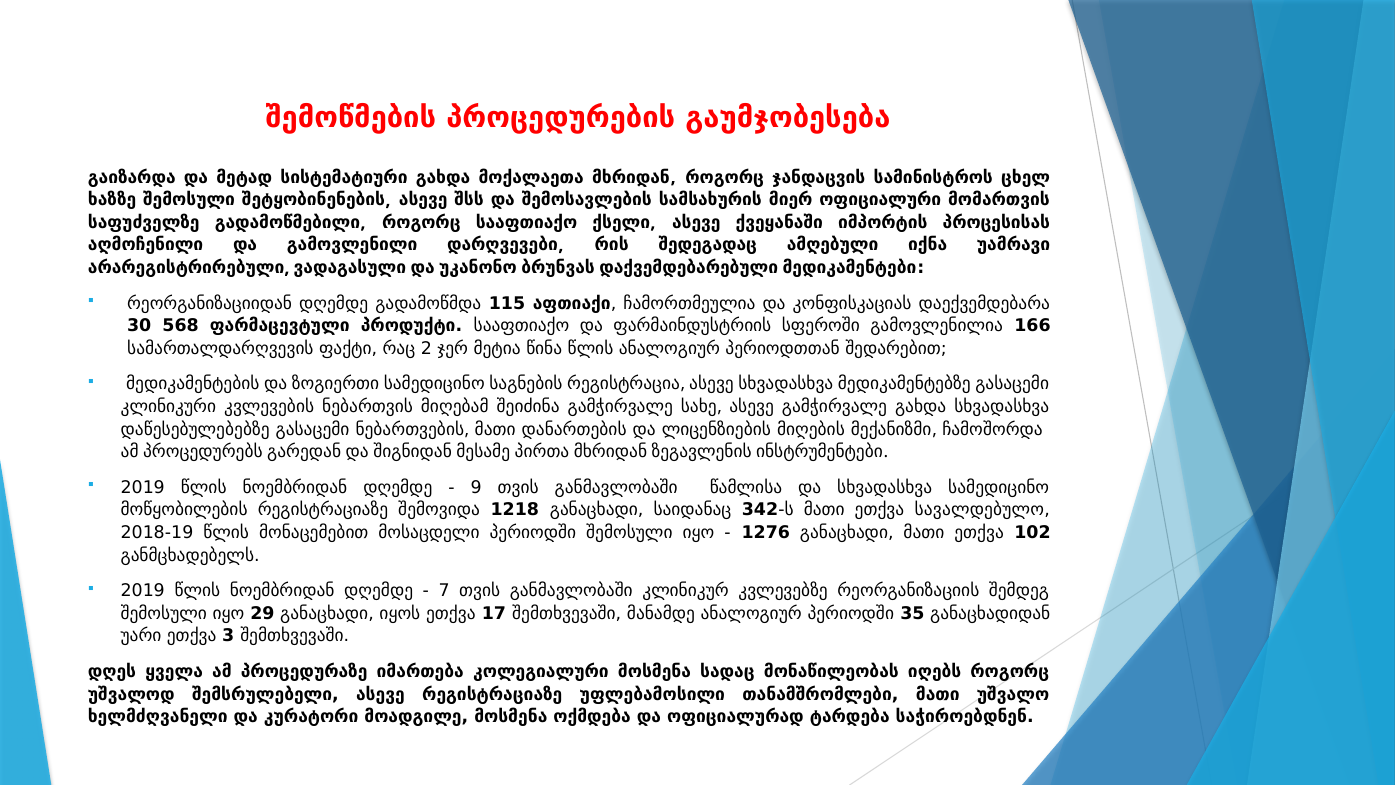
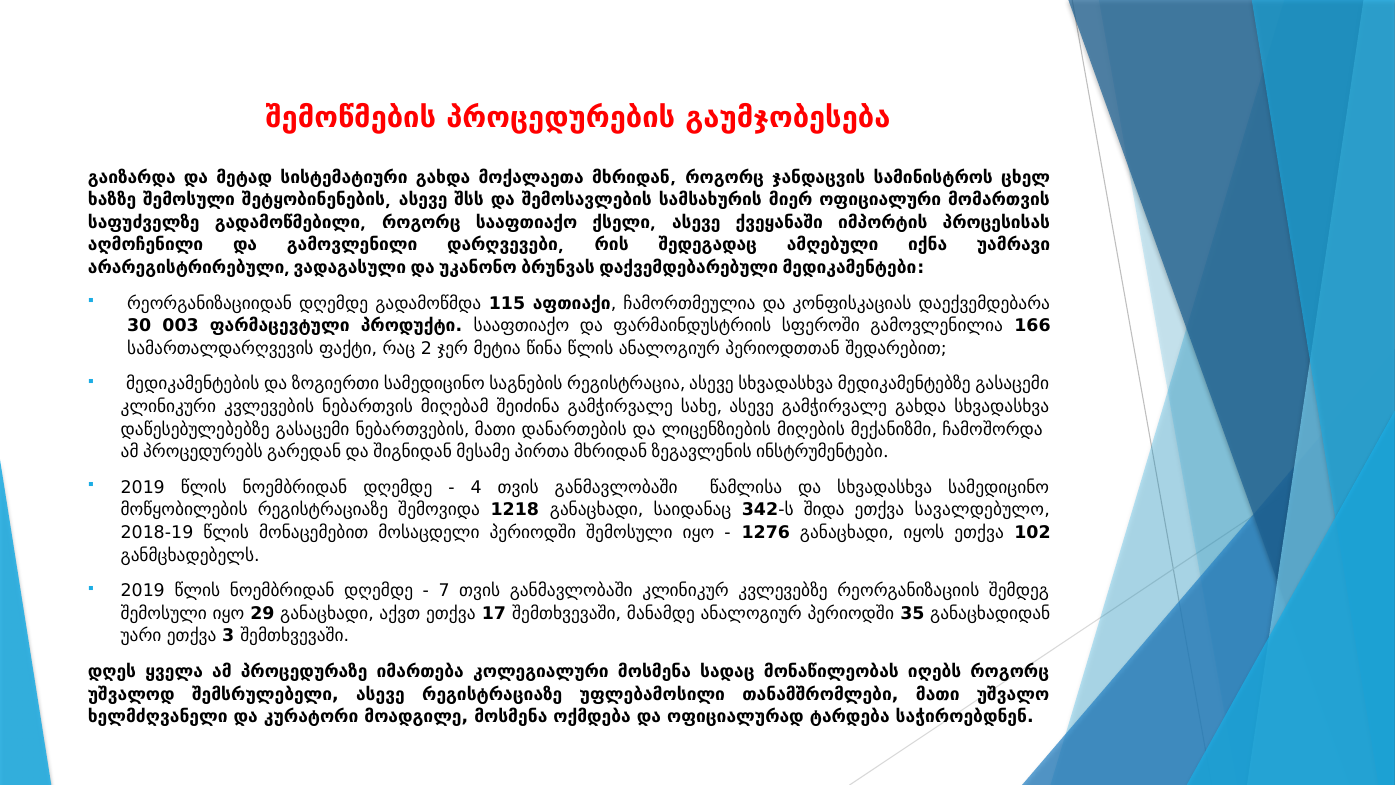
568: 568 -> 003
9: 9 -> 4
342-ს მათი: მათი -> შიდა
განაცხადი მათი: მათი -> იყოს
იყოს: იყოს -> აქვთ
